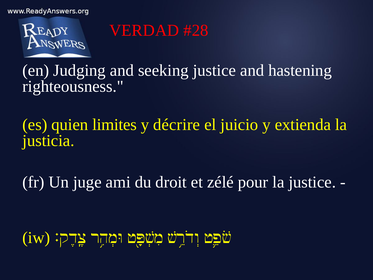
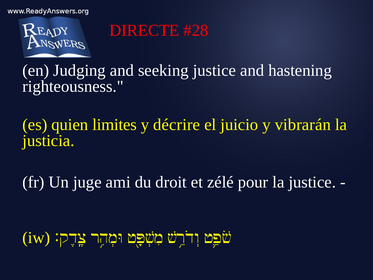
VERDAD: VERDAD -> DIRECTE
extienda: extienda -> vibrarán
